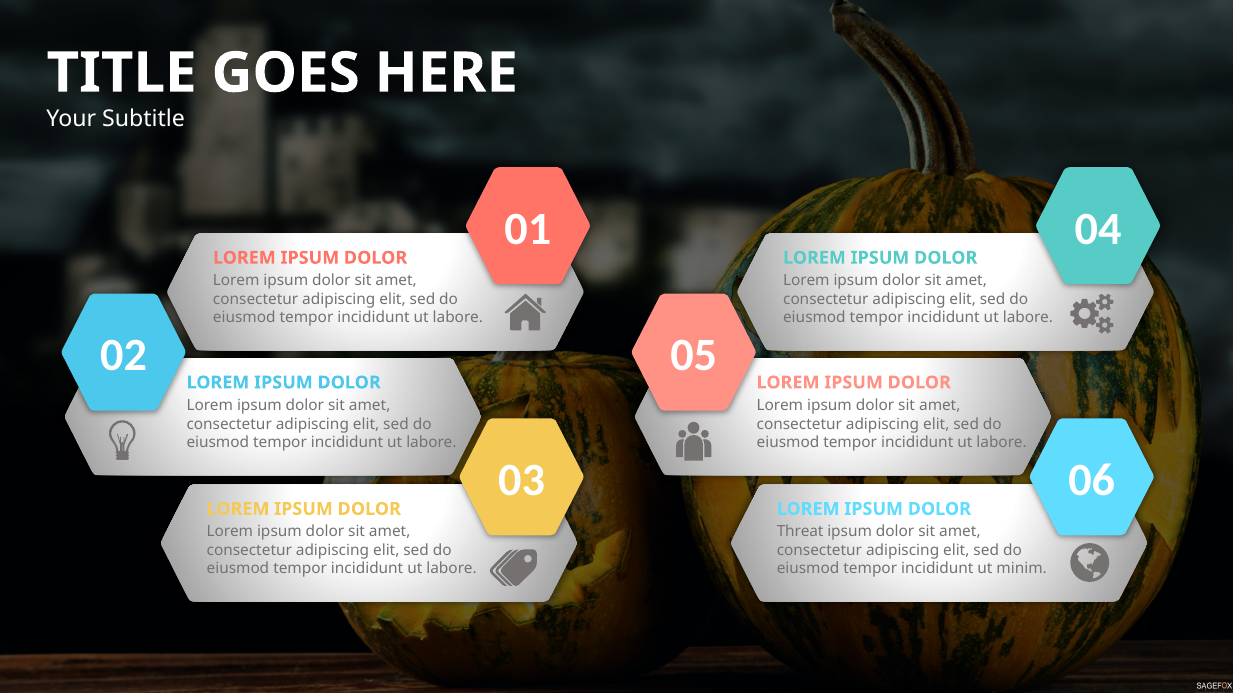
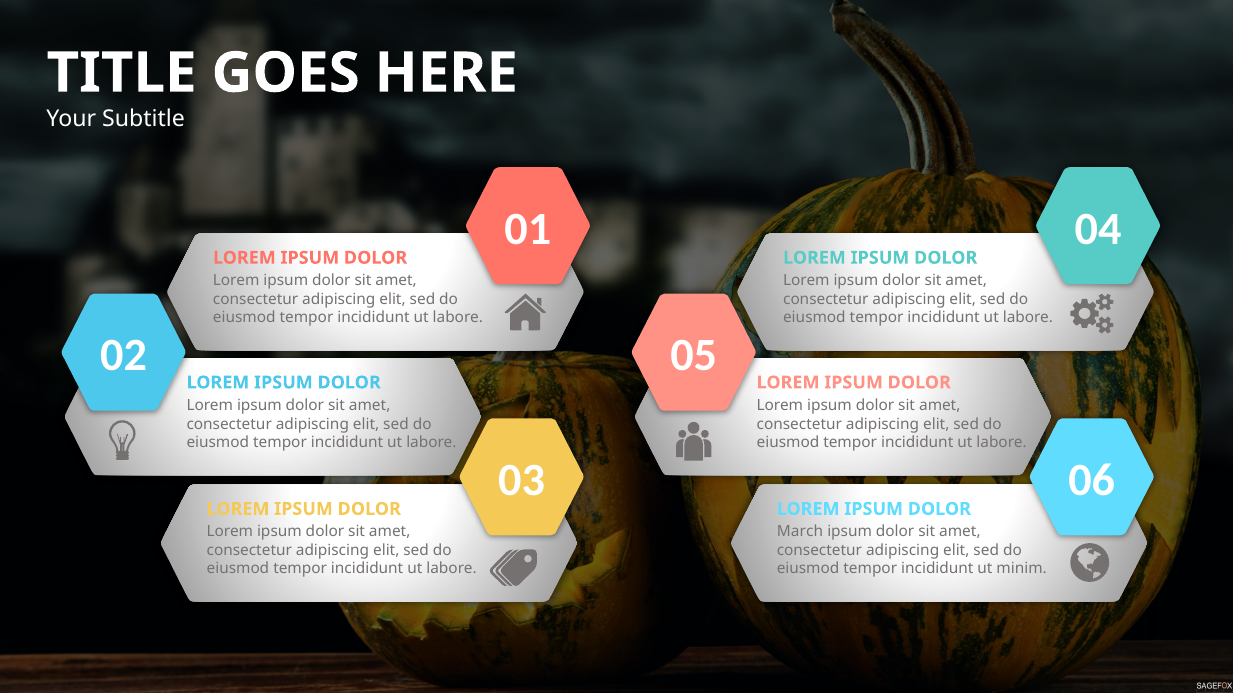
Threat: Threat -> March
